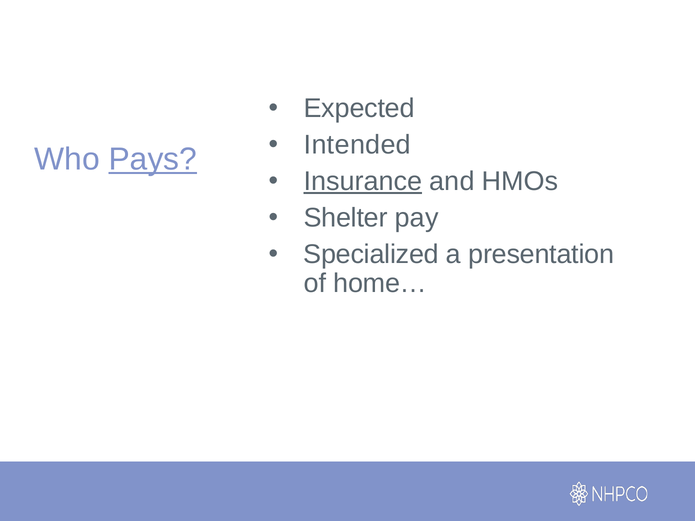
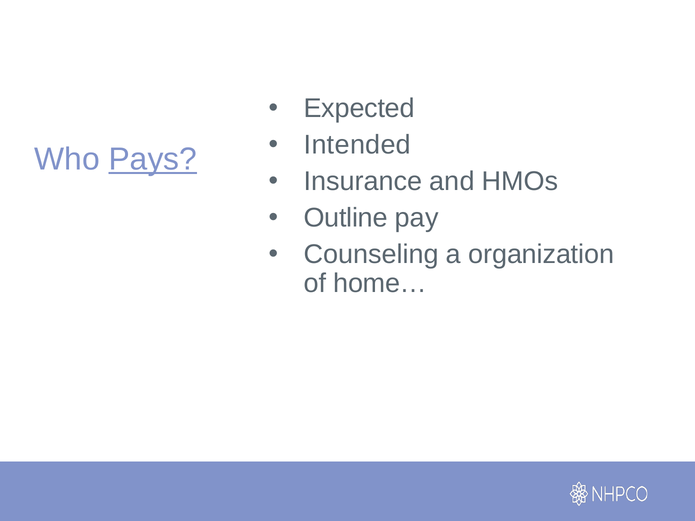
Insurance underline: present -> none
Shelter: Shelter -> Outline
Specialized: Specialized -> Counseling
presentation: presentation -> organization
